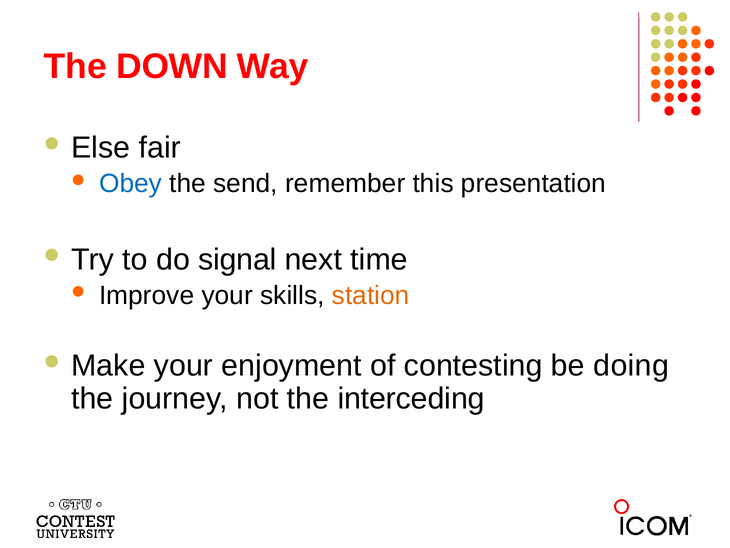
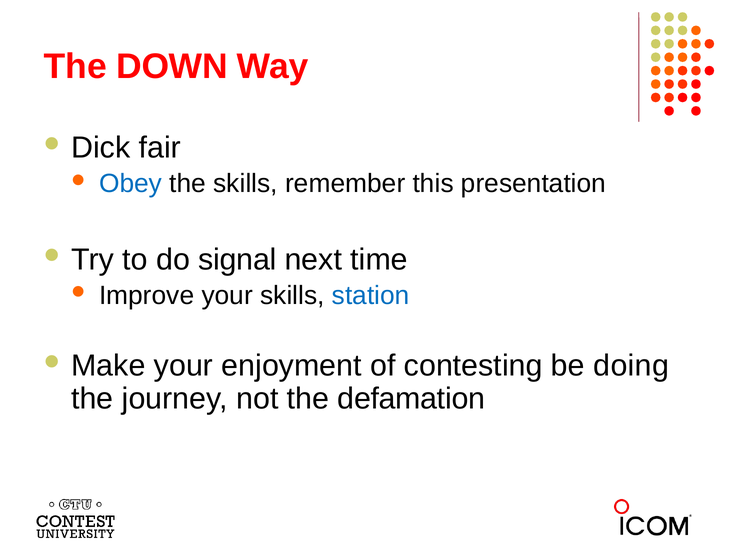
Else: Else -> Dick
the send: send -> skills
station colour: orange -> blue
interceding: interceding -> defamation
